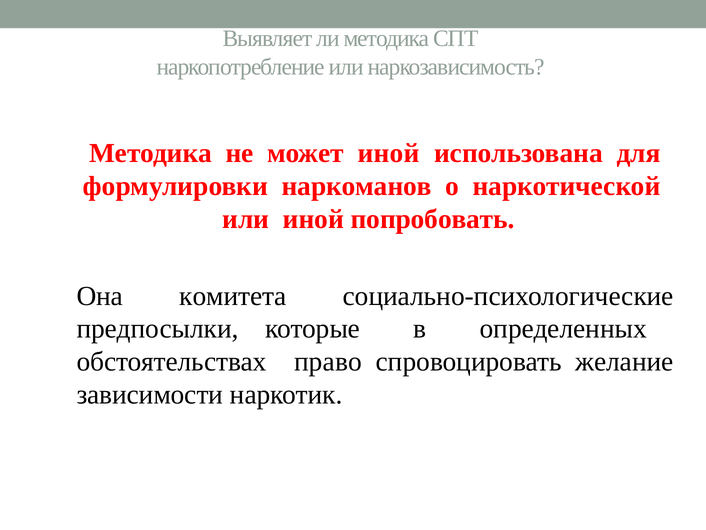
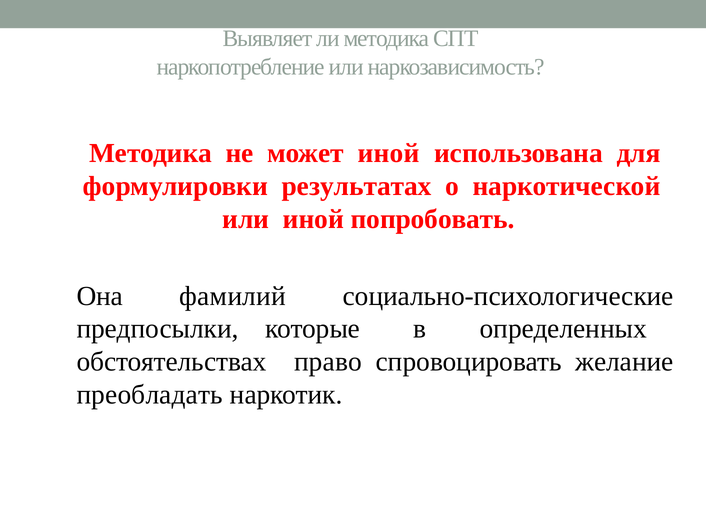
наркоманов: наркоманов -> результатах
комитета: комитета -> фамилий
зависимости: зависимости -> преобладать
